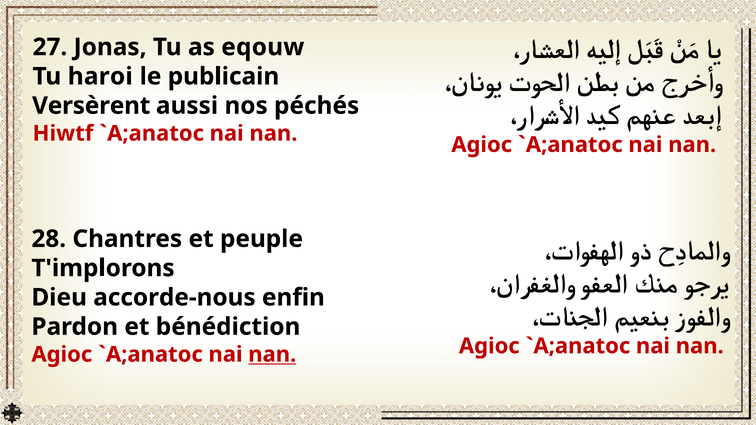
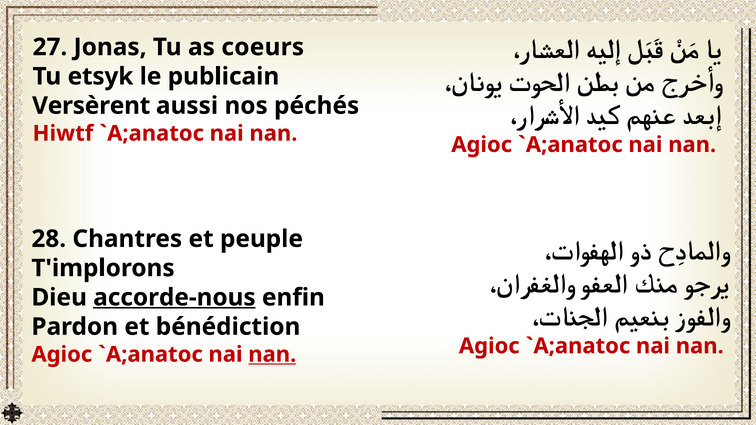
eqouw: eqouw -> coeurs
haroi: haroi -> etsyk
accorde-nous underline: none -> present
